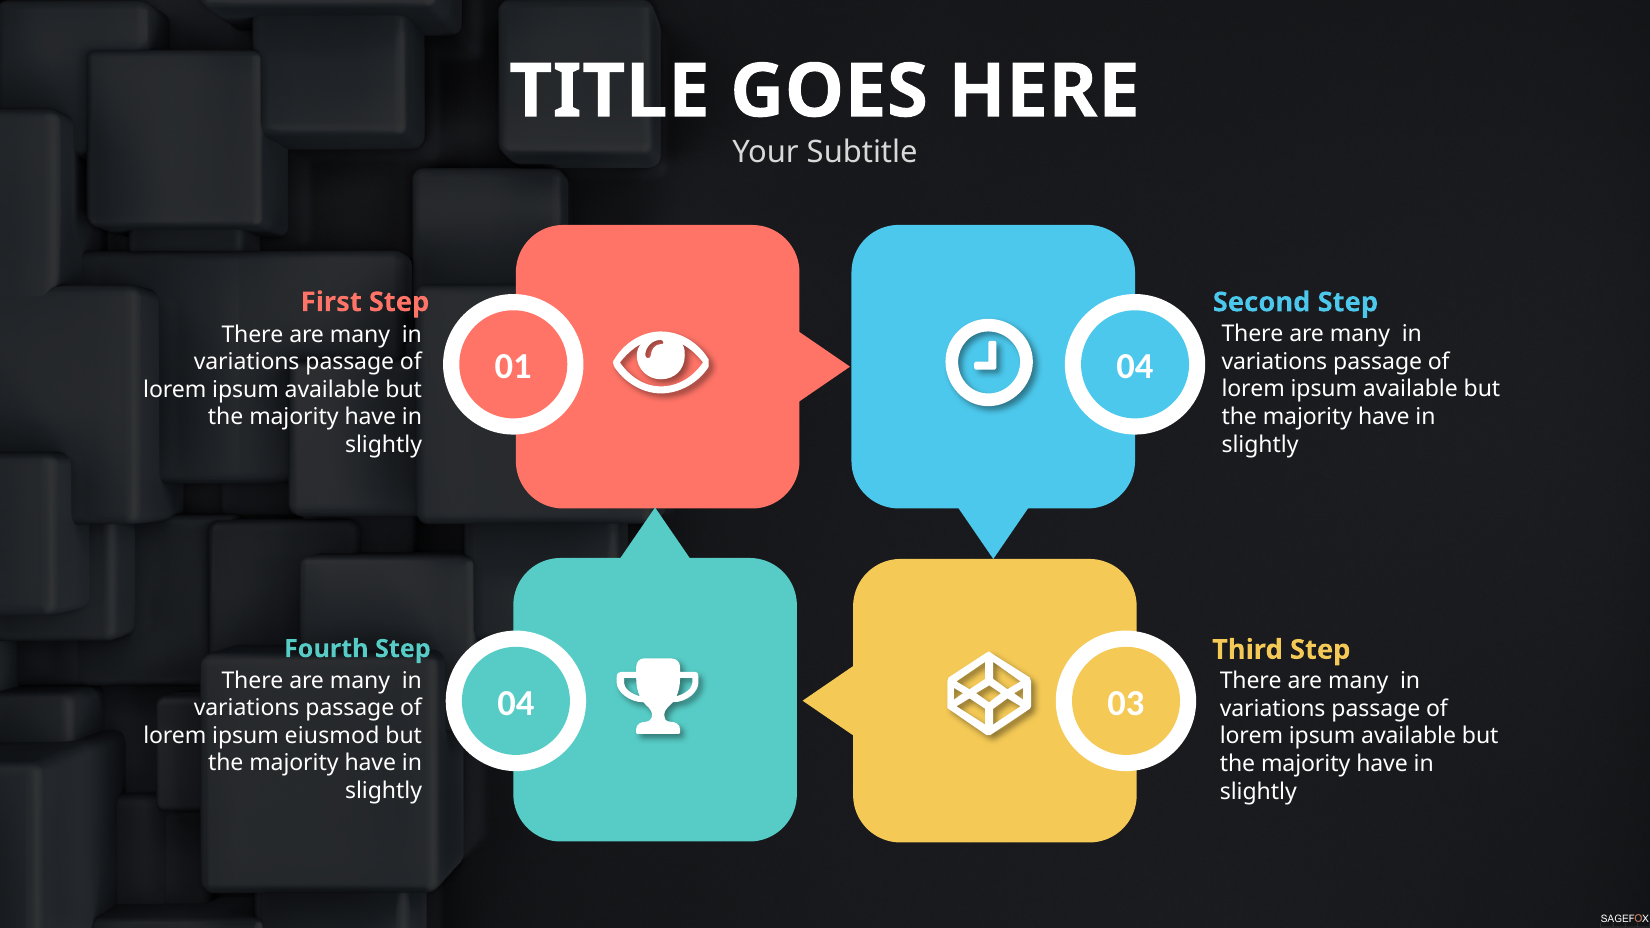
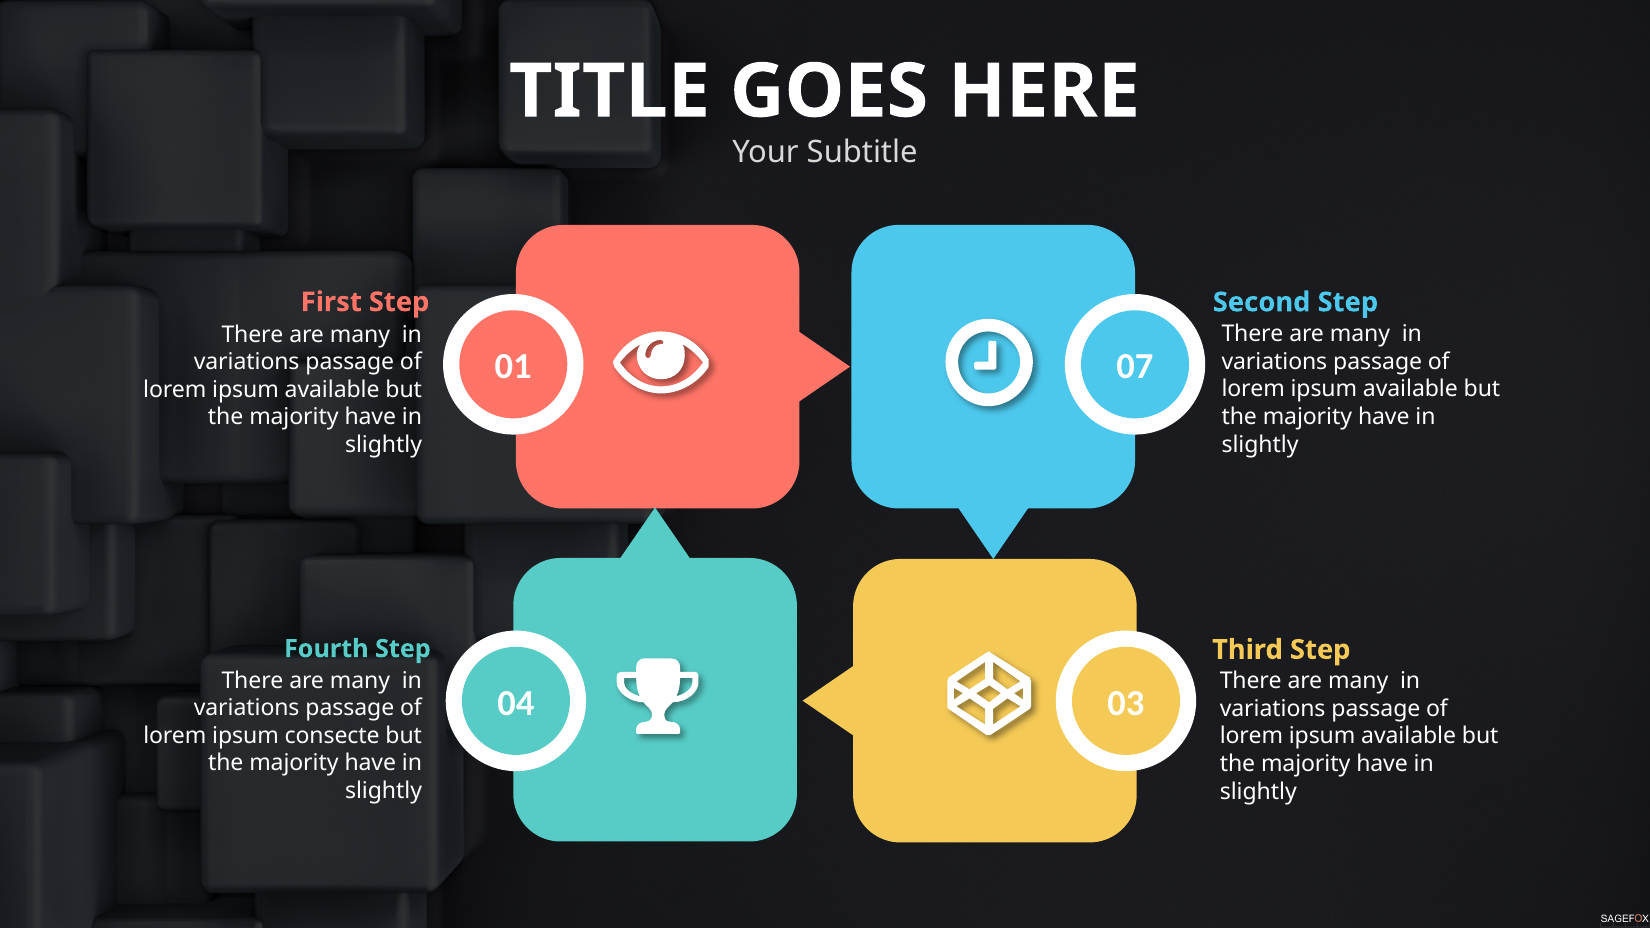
01 04: 04 -> 07
eiusmod: eiusmod -> consecte
